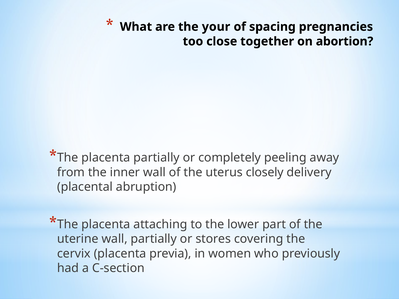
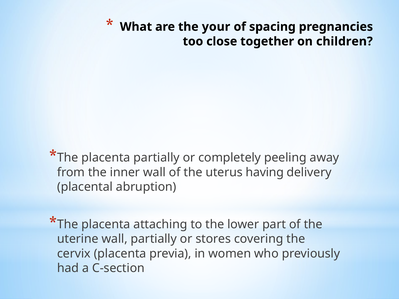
abortion: abortion -> children
closely: closely -> having
